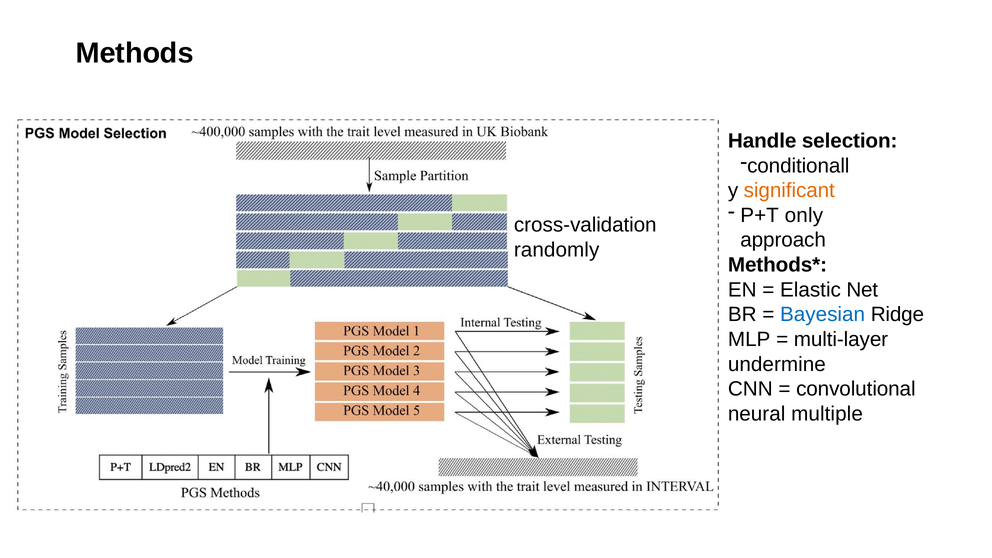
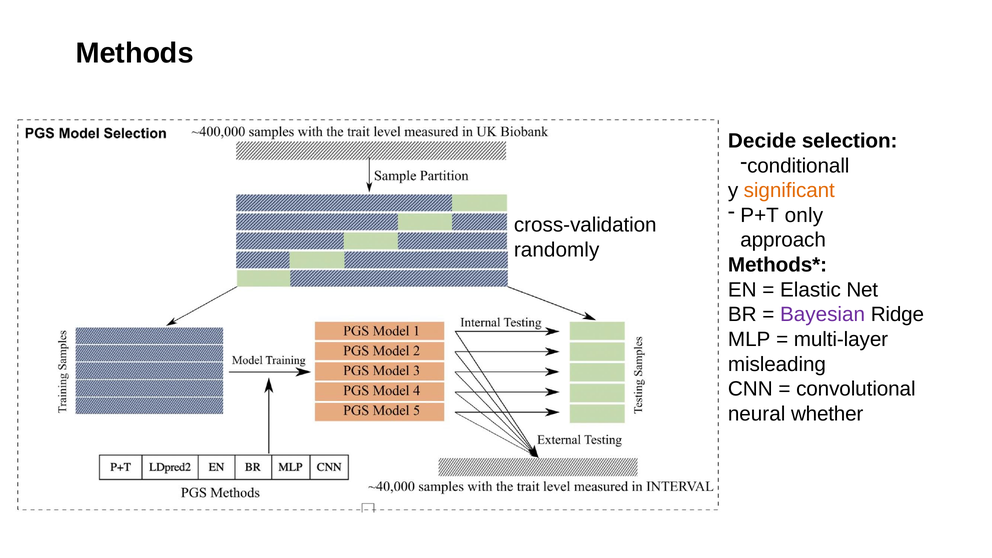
Handle: Handle -> Decide
Bayesian colour: blue -> purple
undermine: undermine -> misleading
multiple: multiple -> whether
